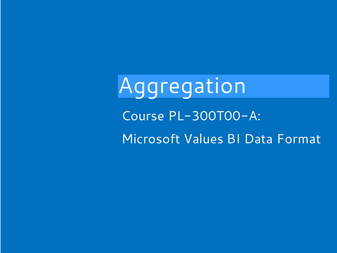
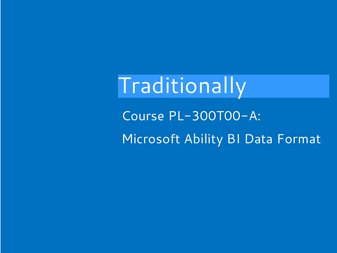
Aggregation: Aggregation -> Traditionally
Values: Values -> Ability
